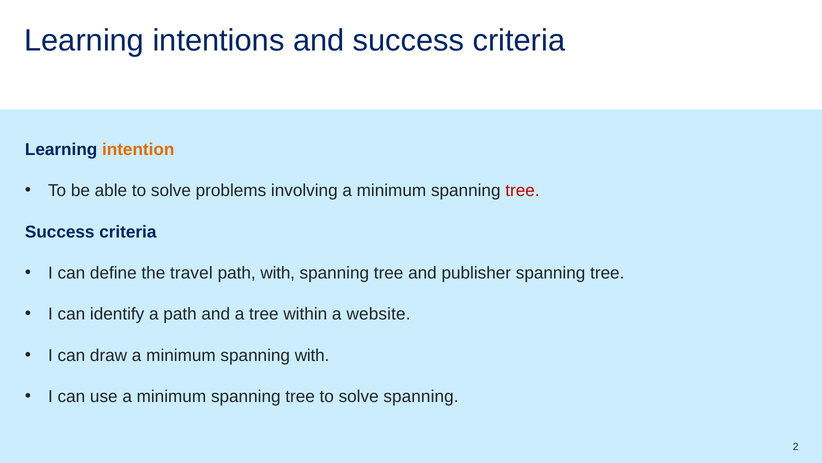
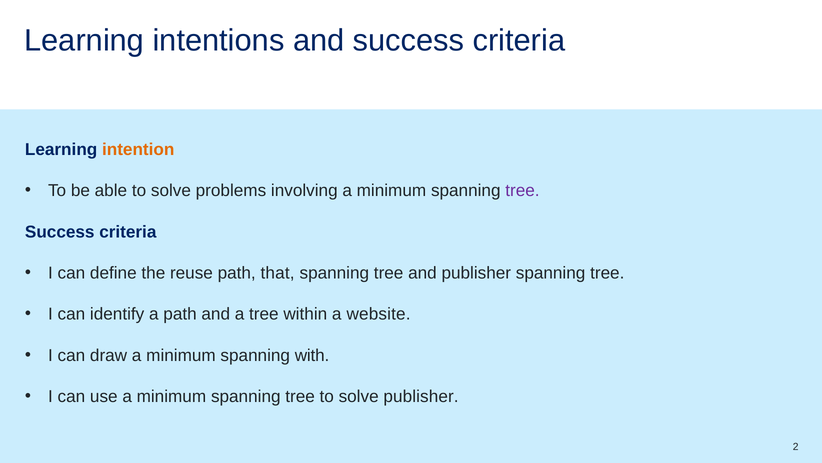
tree at (522, 191) colour: red -> purple
travel: travel -> reuse
path with: with -> that
solve spanning: spanning -> publisher
